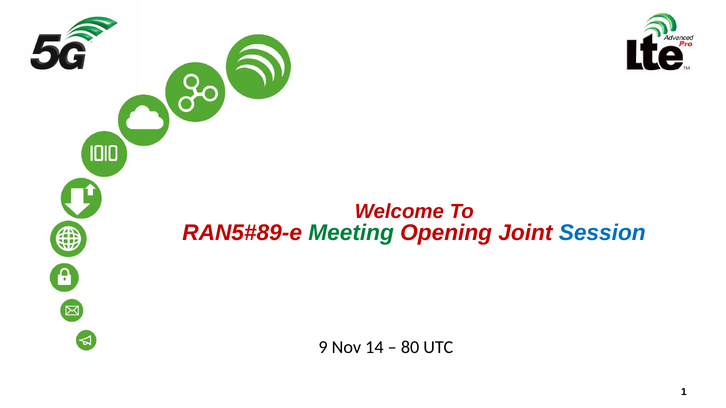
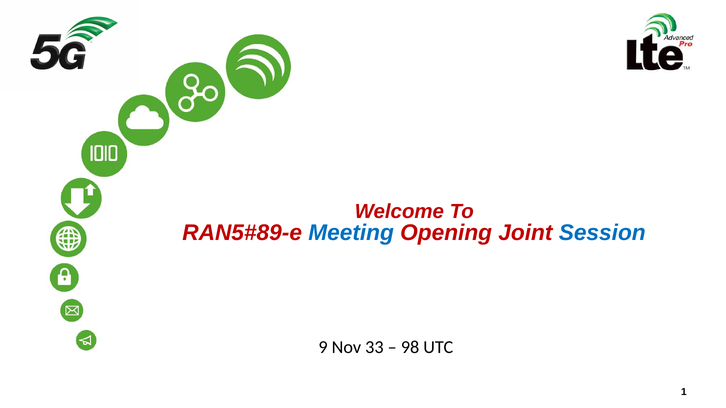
Meeting colour: green -> blue
14: 14 -> 33
80: 80 -> 98
